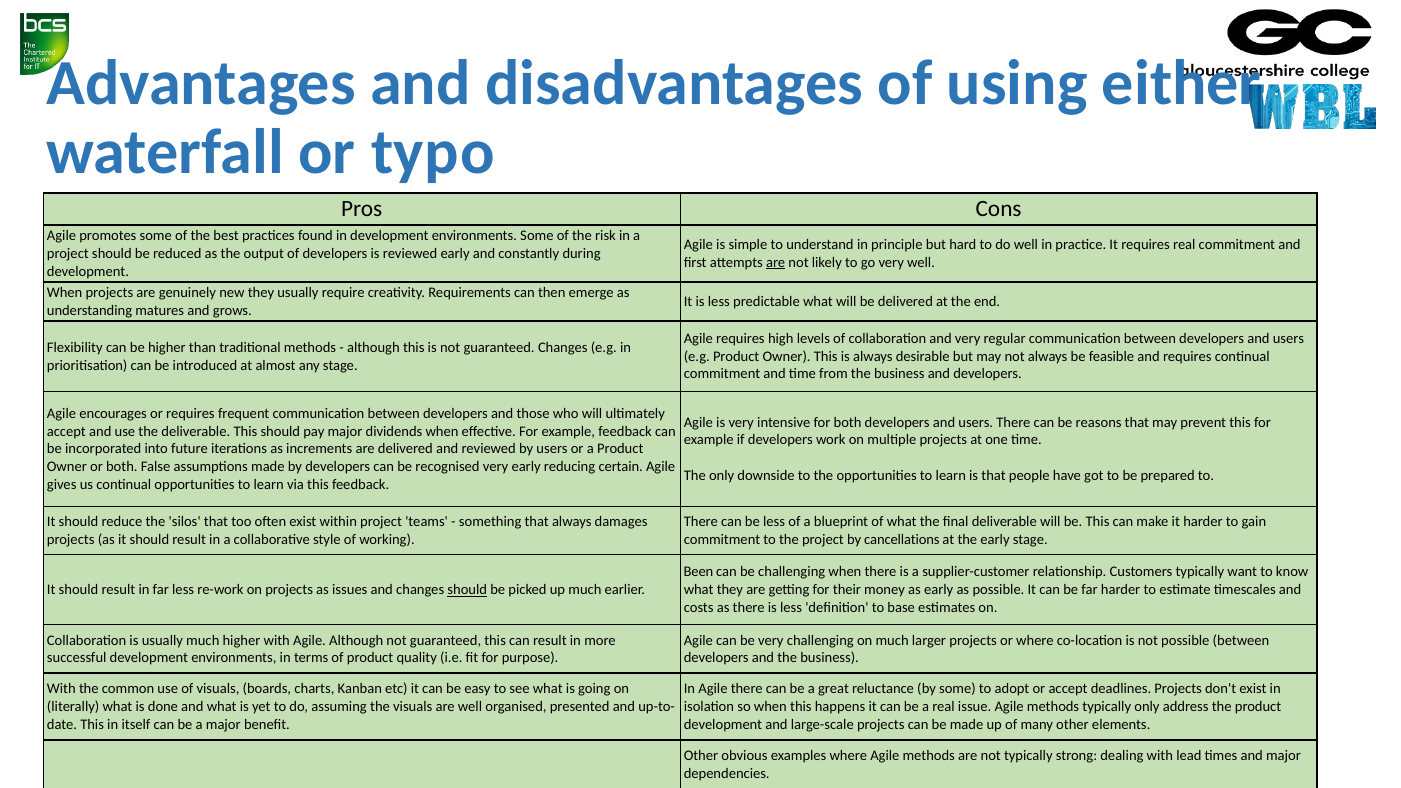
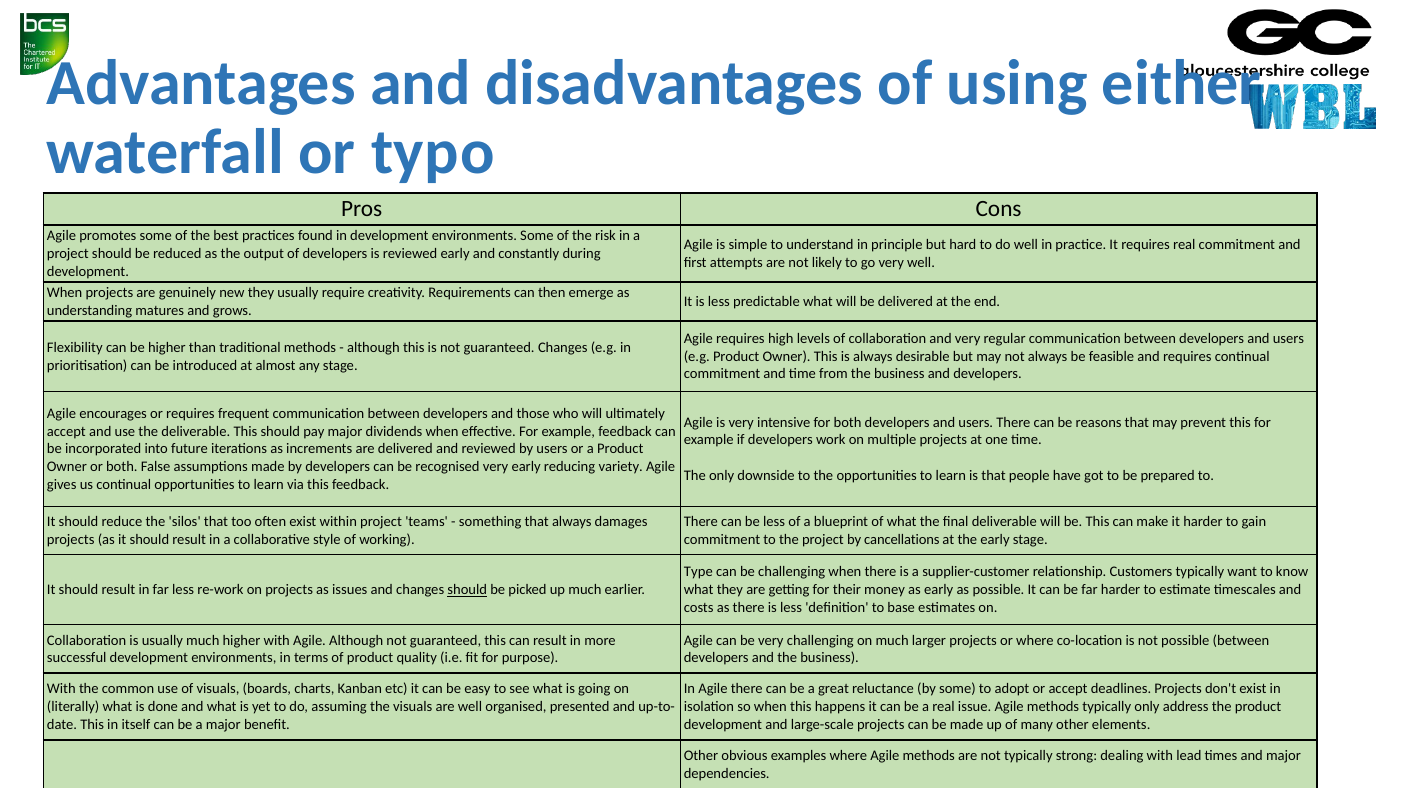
are at (776, 262) underline: present -> none
certain: certain -> variety
Been: Been -> Type
